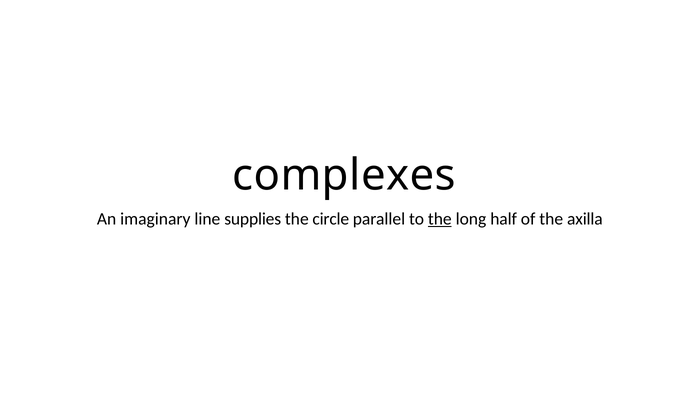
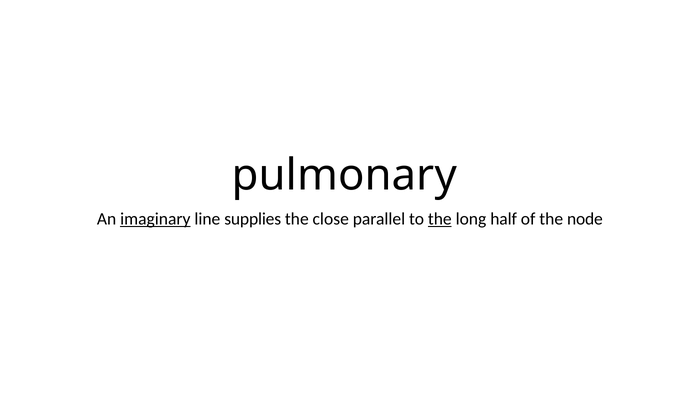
complexes: complexes -> pulmonary
imaginary underline: none -> present
circle: circle -> close
axilla: axilla -> node
